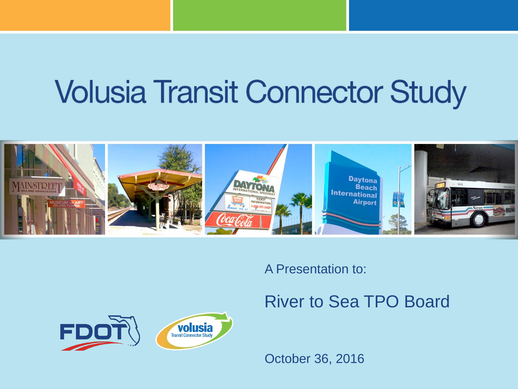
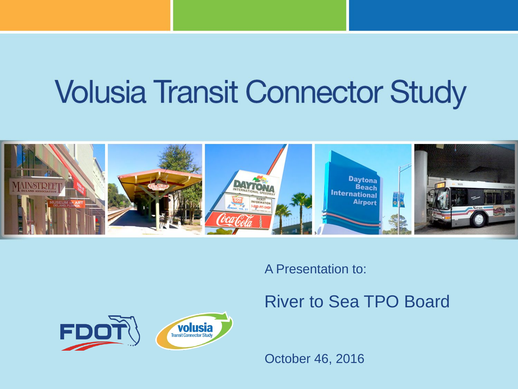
36: 36 -> 46
